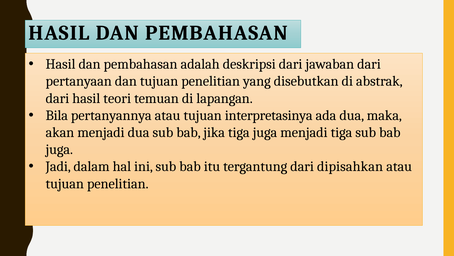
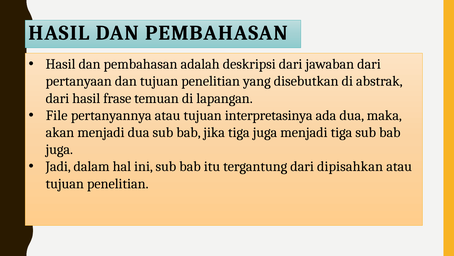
teori: teori -> frase
Bila: Bila -> File
